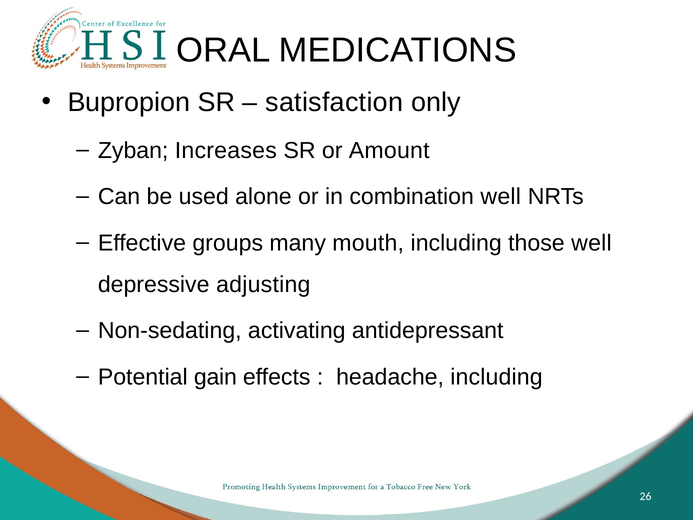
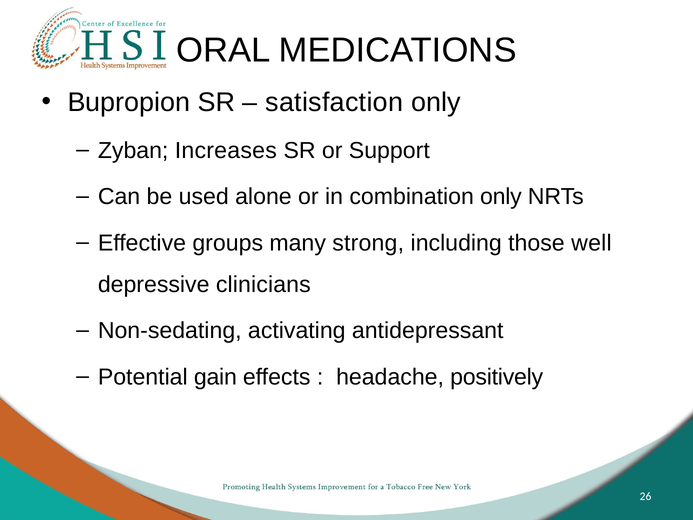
Amount: Amount -> Support
combination well: well -> only
mouth: mouth -> strong
adjusting: adjusting -> clinicians
headache including: including -> positively
